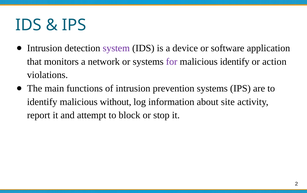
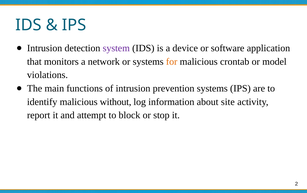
for colour: purple -> orange
malicious identify: identify -> crontab
action: action -> model
